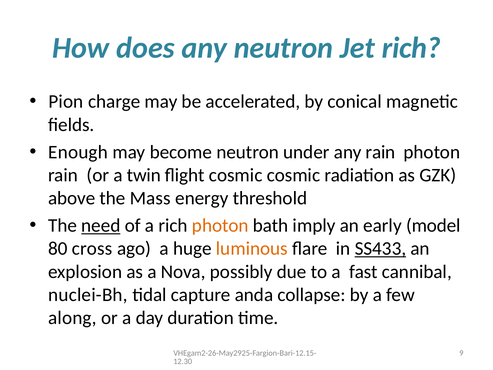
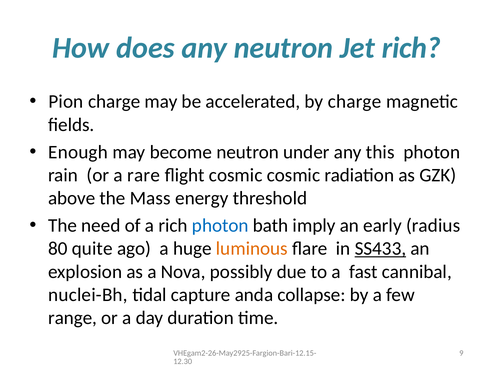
by conical: conical -> charge
any rain: rain -> this
twin: twin -> rare
need underline: present -> none
photon at (220, 225) colour: orange -> blue
model: model -> radius
cross: cross -> quite
along: along -> range
